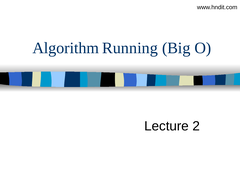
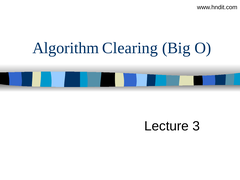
Running: Running -> Clearing
2: 2 -> 3
